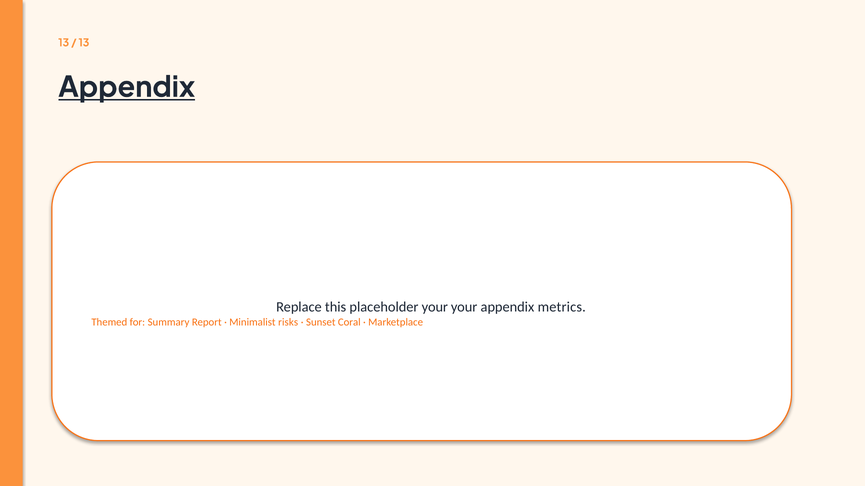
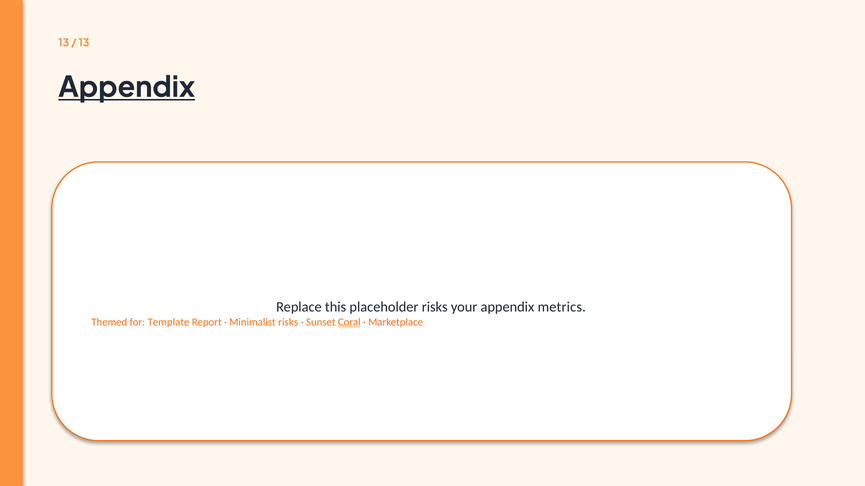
placeholder your: your -> risks
Summary: Summary -> Template
Coral underline: none -> present
